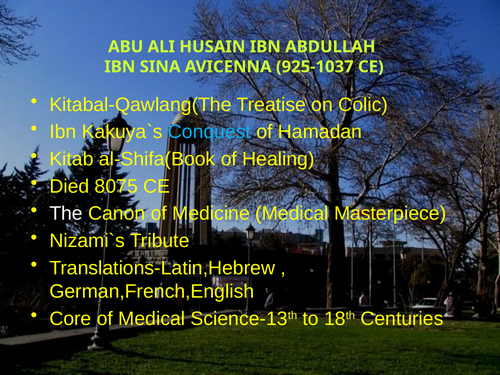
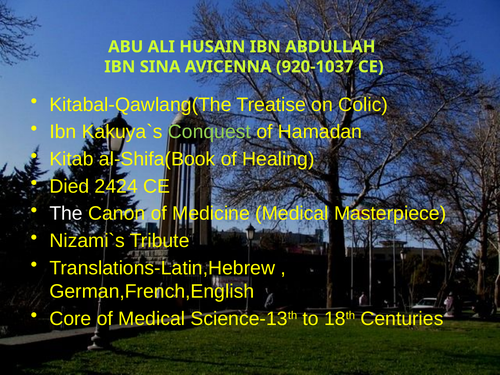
925-1037: 925-1037 -> 920-1037
Conquest colour: light blue -> light green
8075: 8075 -> 2424
